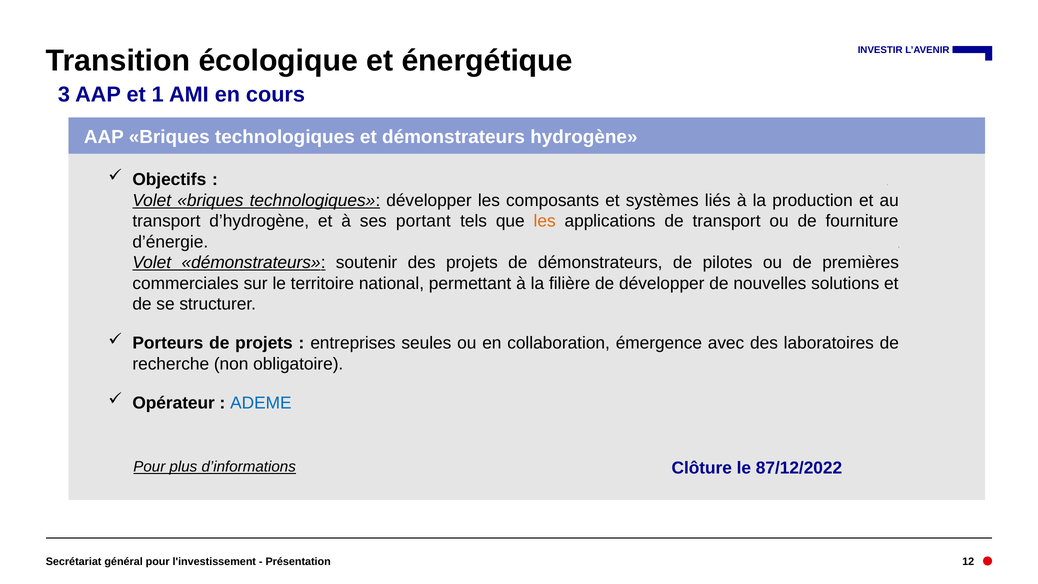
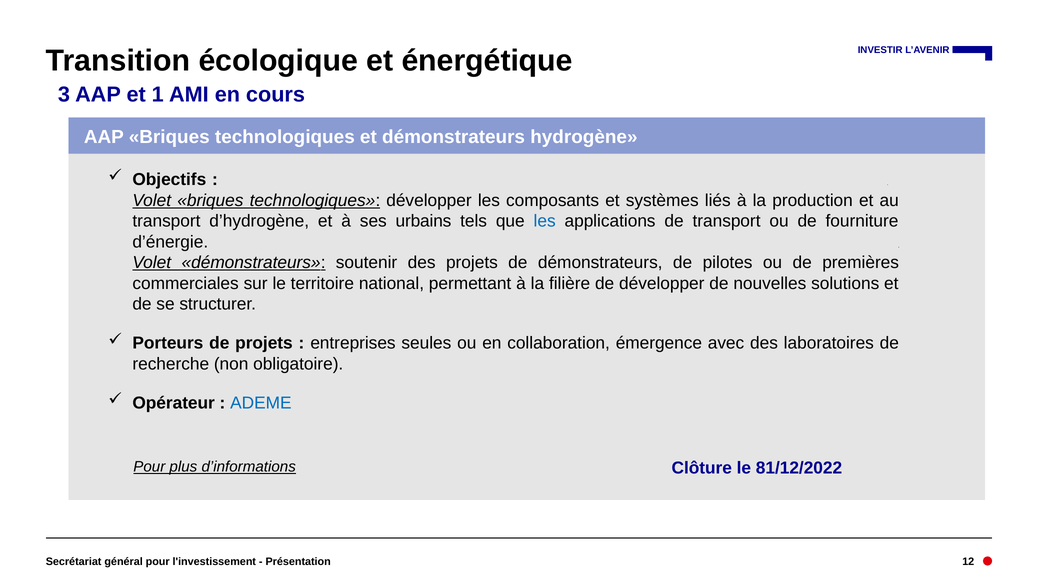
portant: portant -> urbains
les at (545, 221) colour: orange -> blue
87/12/2022: 87/12/2022 -> 81/12/2022
